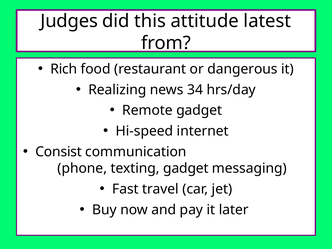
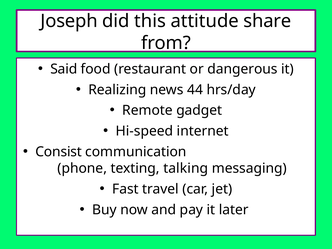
Judges: Judges -> Joseph
latest: latest -> share
Rich: Rich -> Said
34: 34 -> 44
texting gadget: gadget -> talking
